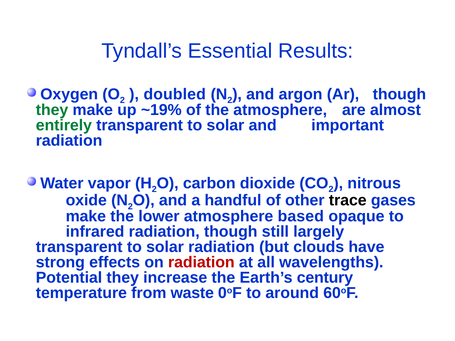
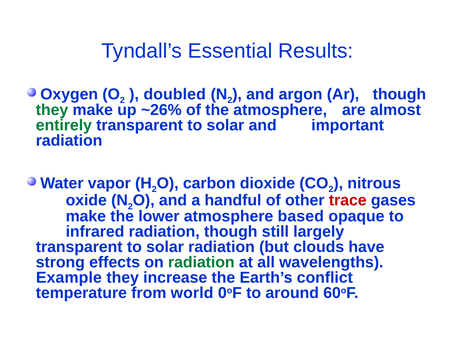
~19%: ~19% -> ~26%
trace colour: black -> red
radiation at (201, 262) colour: red -> green
Potential: Potential -> Example
century: century -> conflict
waste: waste -> world
